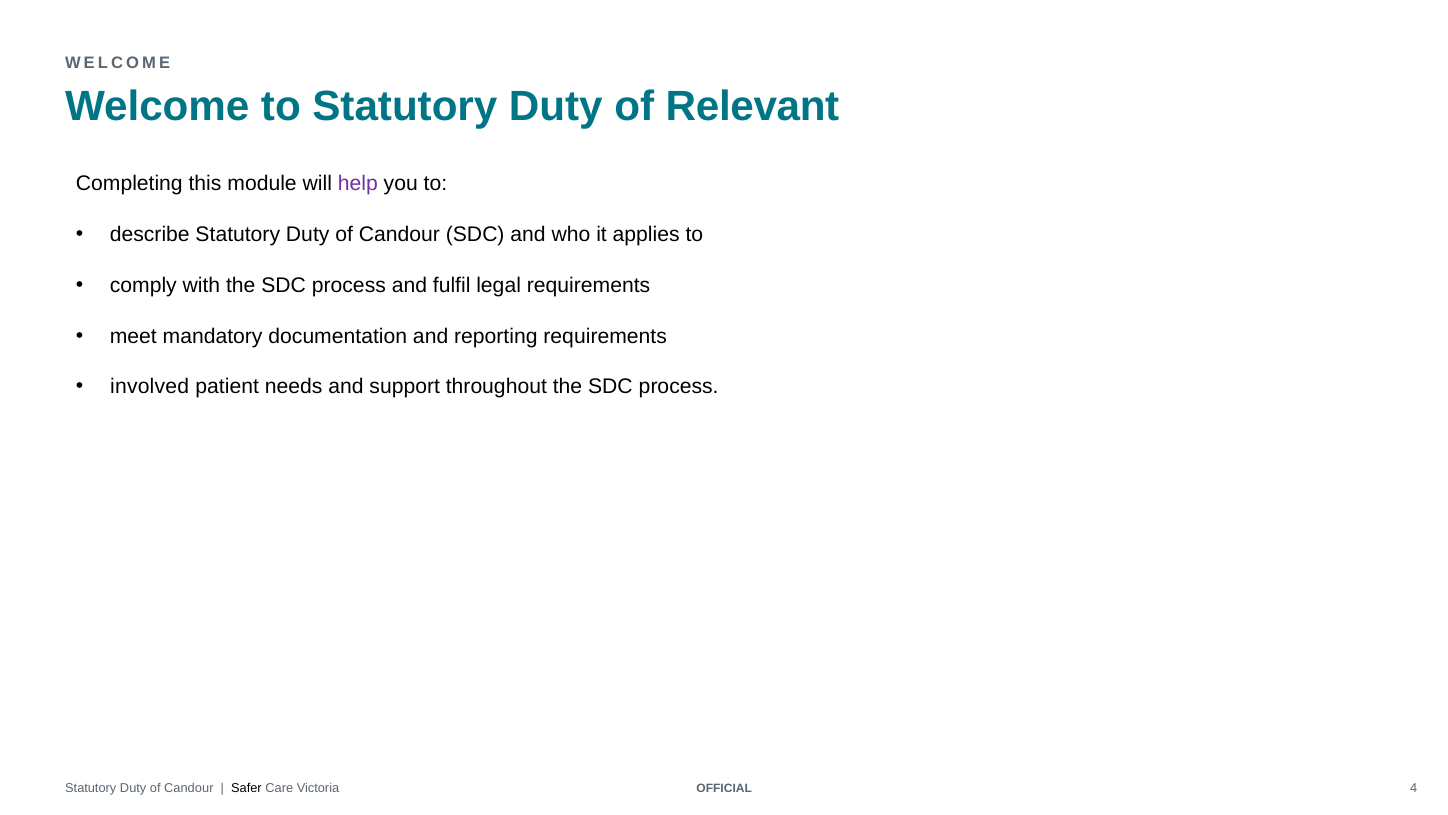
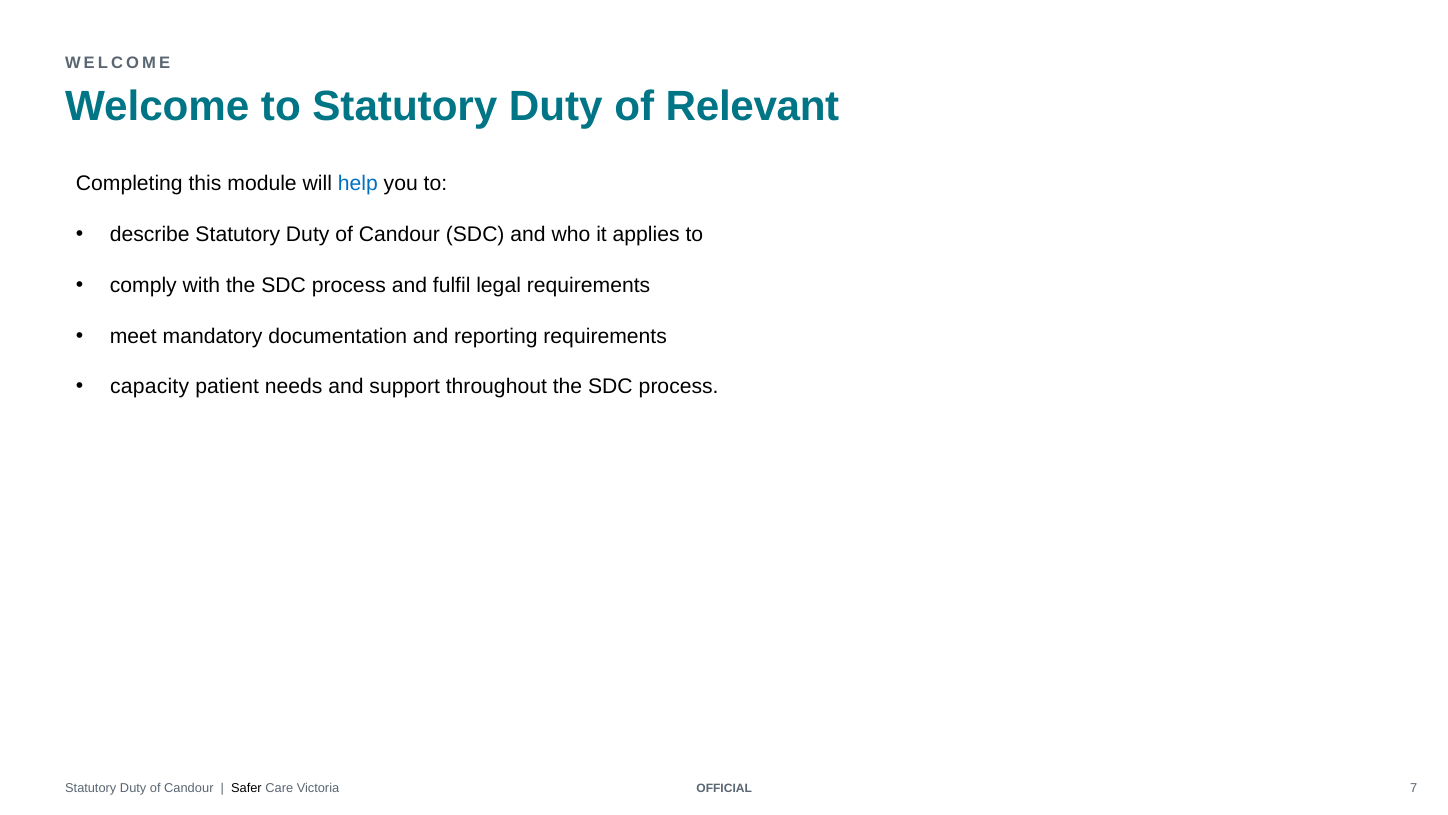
help colour: purple -> blue
involved: involved -> capacity
4: 4 -> 7
